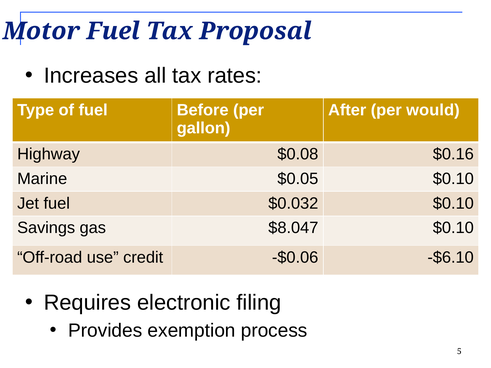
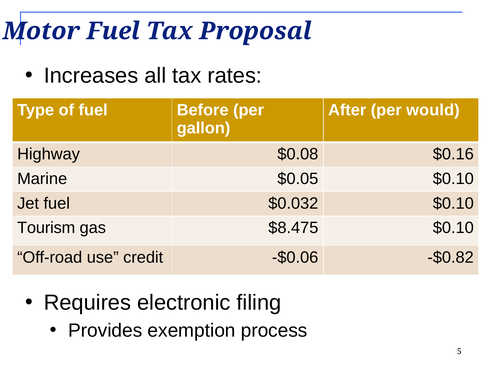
Savings: Savings -> Tourism
$8.047: $8.047 -> $8.475
-$6.10: -$6.10 -> -$0.82
